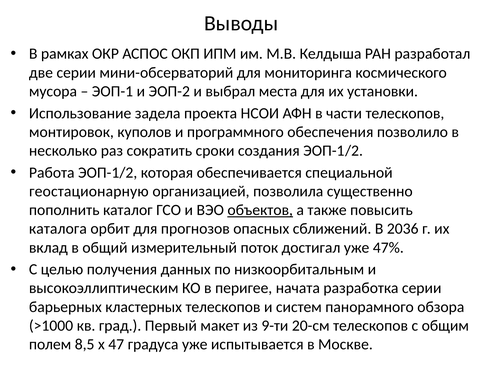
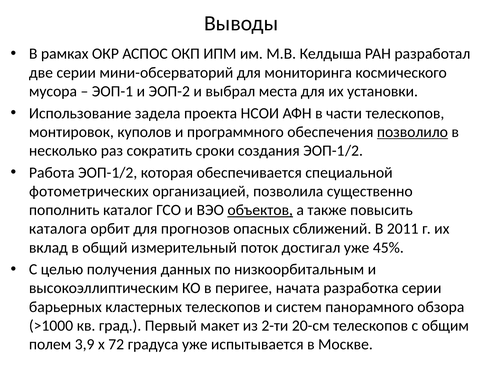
позволило underline: none -> present
геостационарную: геостационарную -> фотометрических
2036: 2036 -> 2011
47%: 47% -> 45%
9-ти: 9-ти -> 2-ти
8,5: 8,5 -> 3,9
47: 47 -> 72
